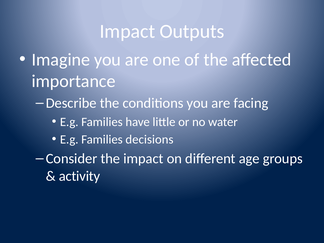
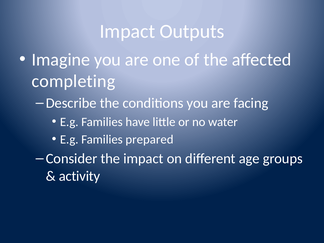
importance: importance -> completing
decisions: decisions -> prepared
